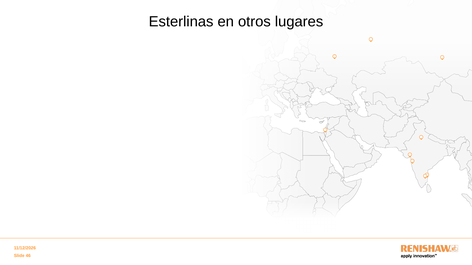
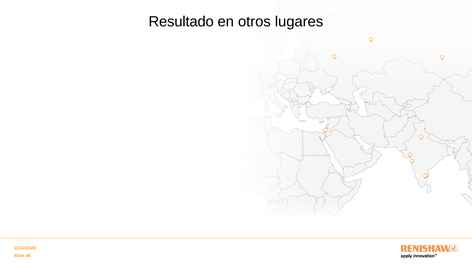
Esterlinas: Esterlinas -> Resultado
